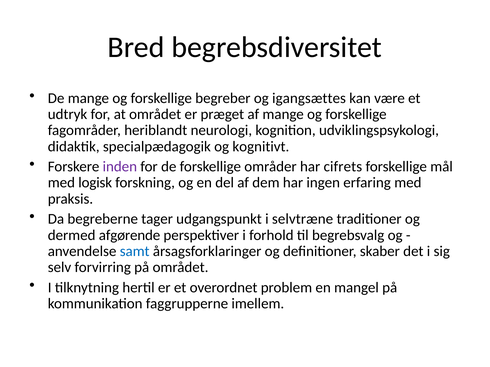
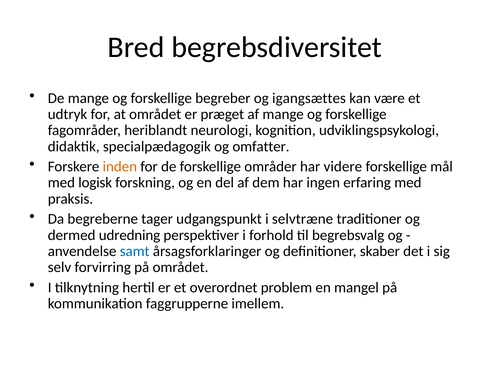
kognitivt: kognitivt -> omfatter
inden colour: purple -> orange
cifrets: cifrets -> videre
afgørende: afgørende -> udredning
